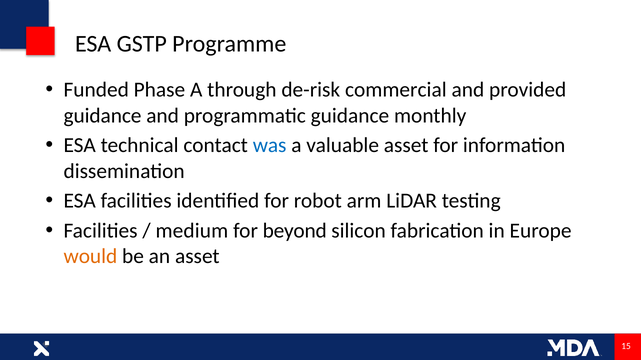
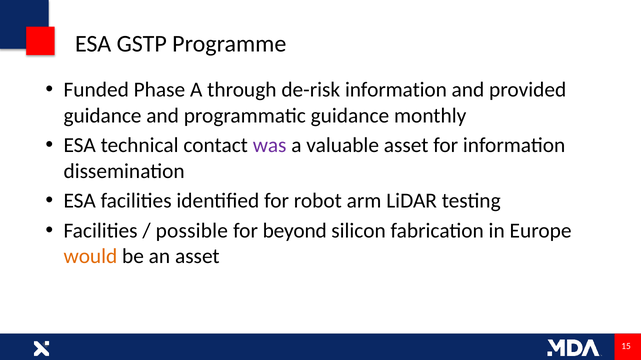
de-risk commercial: commercial -> information
was colour: blue -> purple
medium: medium -> possible
